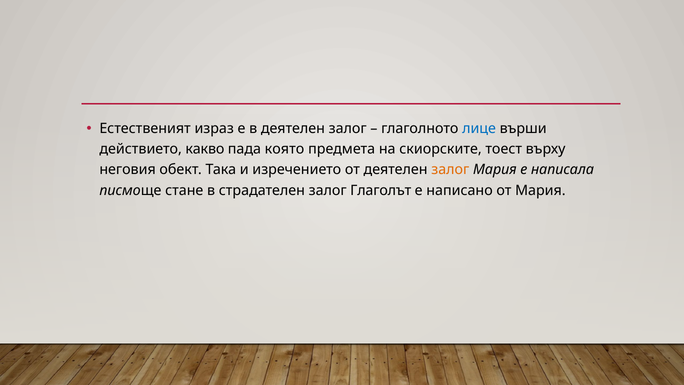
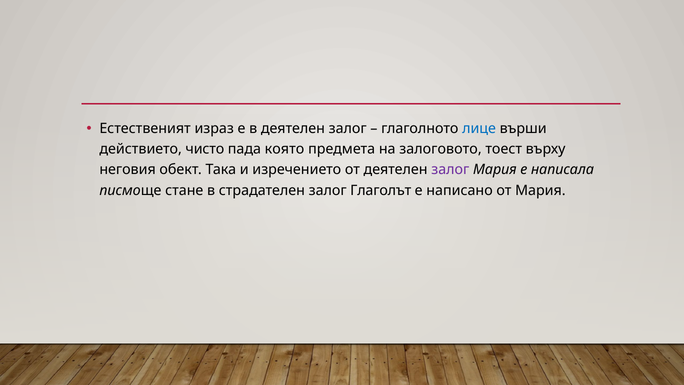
какво: какво -> чисто
скиорските: скиорските -> залоговото
залог at (450, 170) colour: orange -> purple
